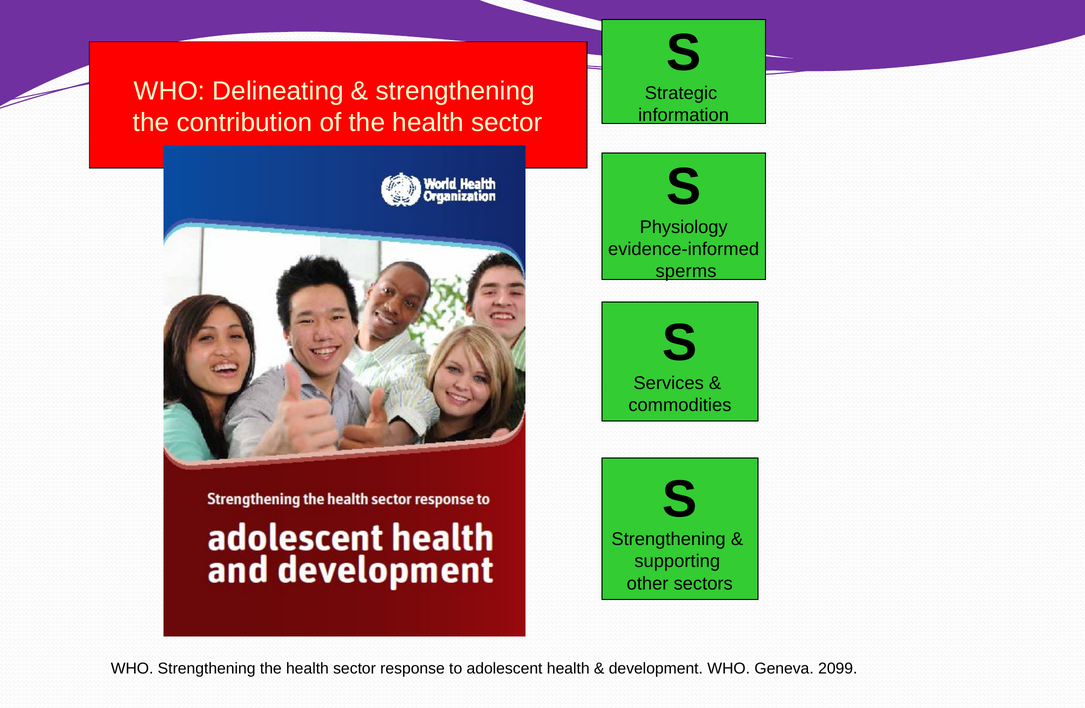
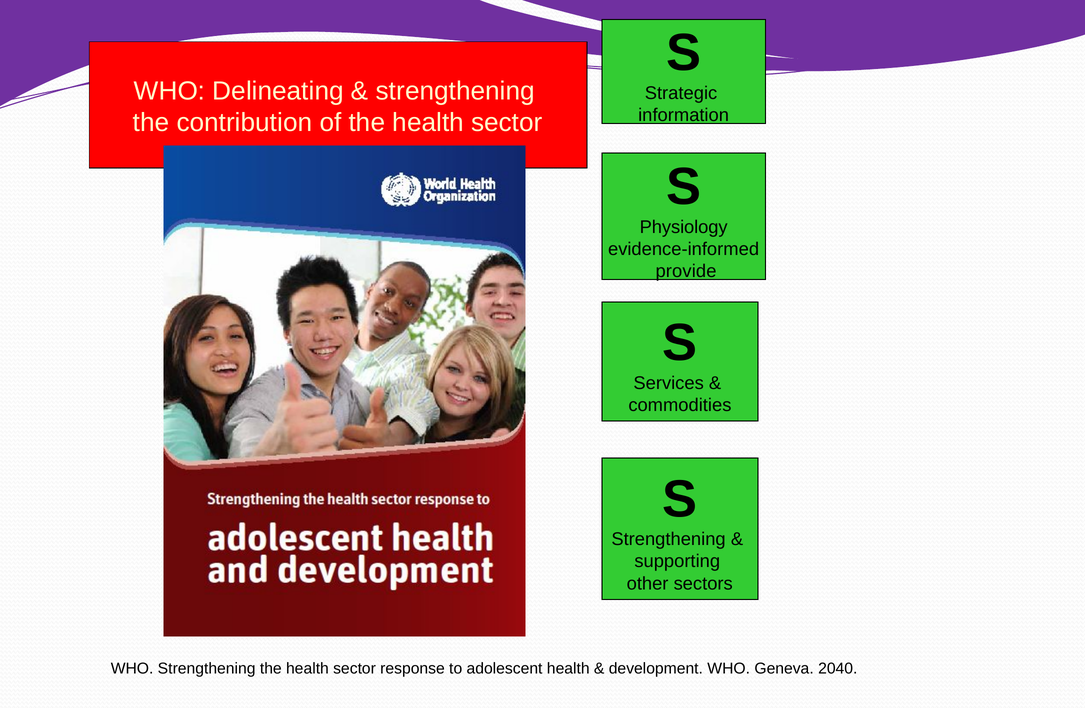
sperms: sperms -> provide
2099: 2099 -> 2040
